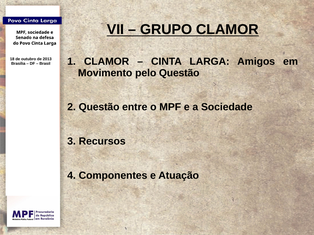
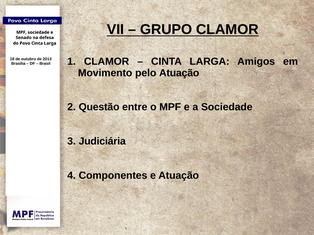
pelo Questão: Questão -> Atuação
Recursos: Recursos -> Judiciária
